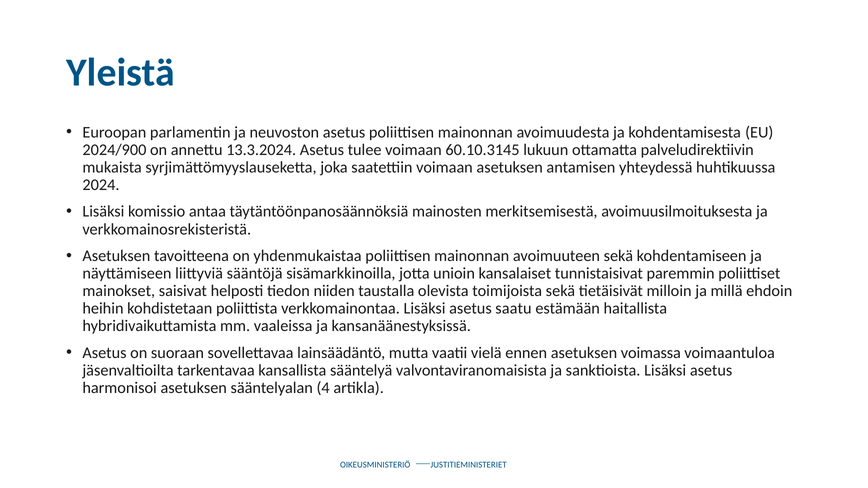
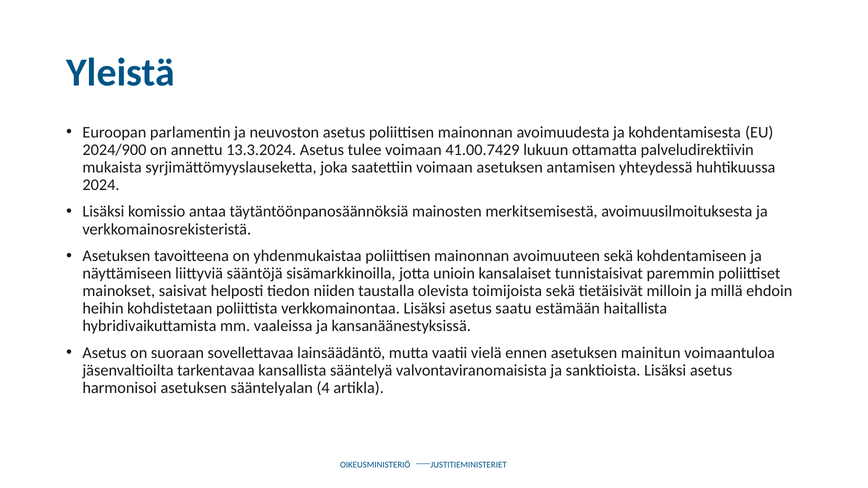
60.10.3145: 60.10.3145 -> 41.00.7429
voimassa: voimassa -> mainitun
